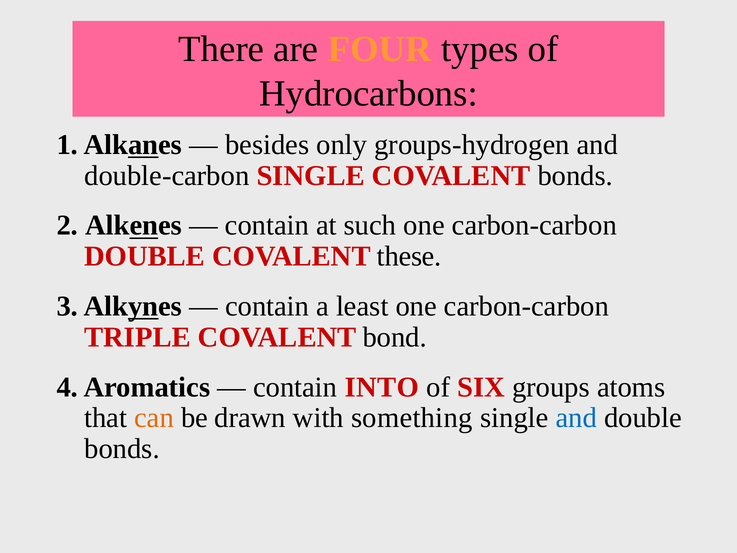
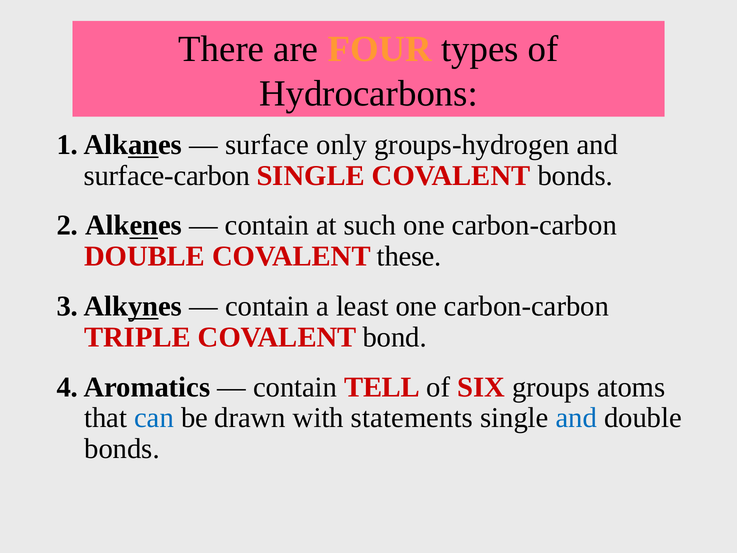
besides: besides -> surface
double-carbon: double-carbon -> surface-carbon
INTO: INTO -> TELL
can colour: orange -> blue
something: something -> statements
